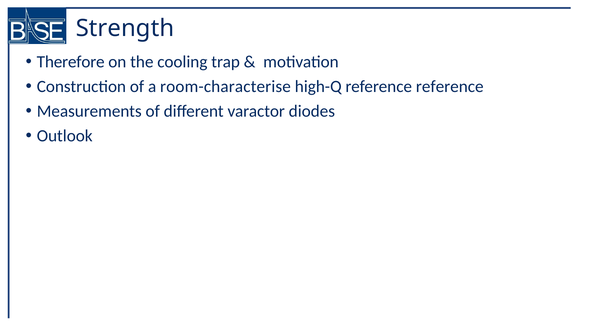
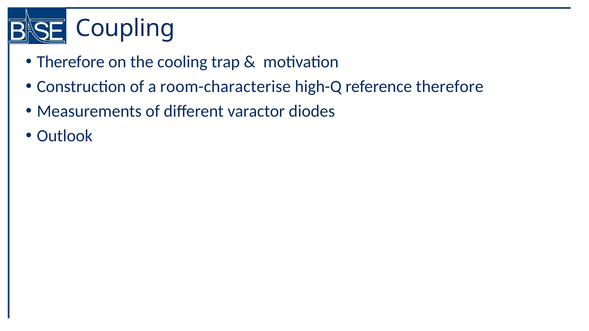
Strength: Strength -> Coupling
reference reference: reference -> therefore
